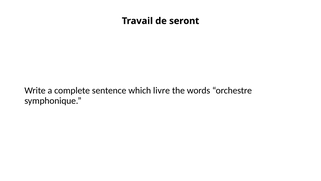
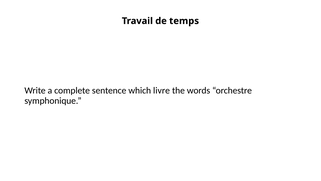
seront: seront -> temps
